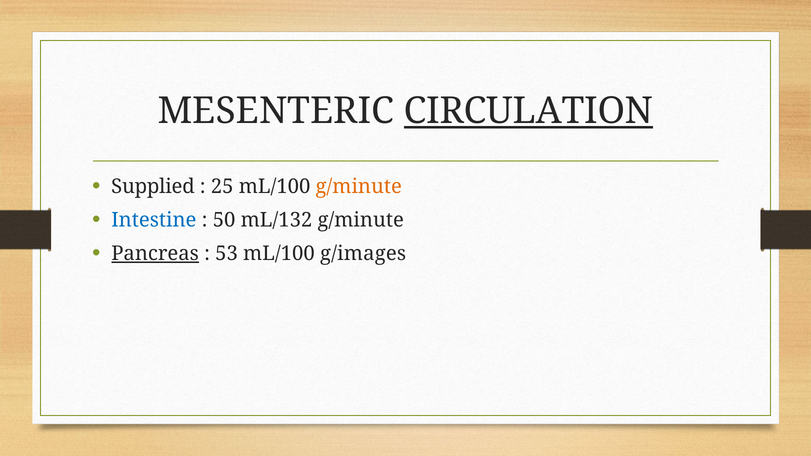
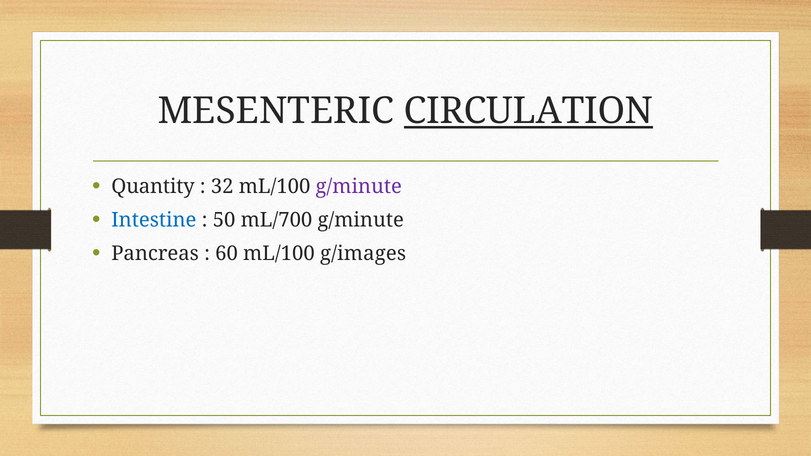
Supplied: Supplied -> Quantity
25: 25 -> 32
g/minute at (359, 187) colour: orange -> purple
mL/132: mL/132 -> mL/700
Pancreas underline: present -> none
53: 53 -> 60
